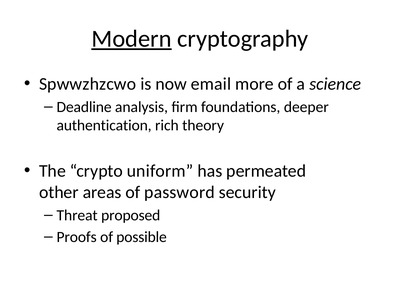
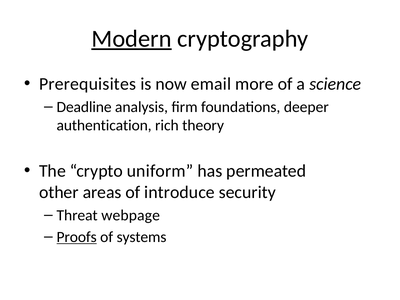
Spwwzhzcwo: Spwwzhzcwo -> Prerequisites
password: password -> introduce
proposed: proposed -> webpage
Proofs underline: none -> present
possible: possible -> systems
